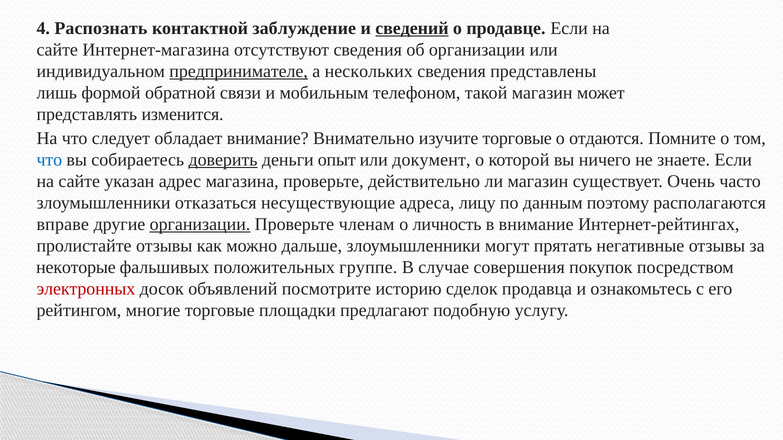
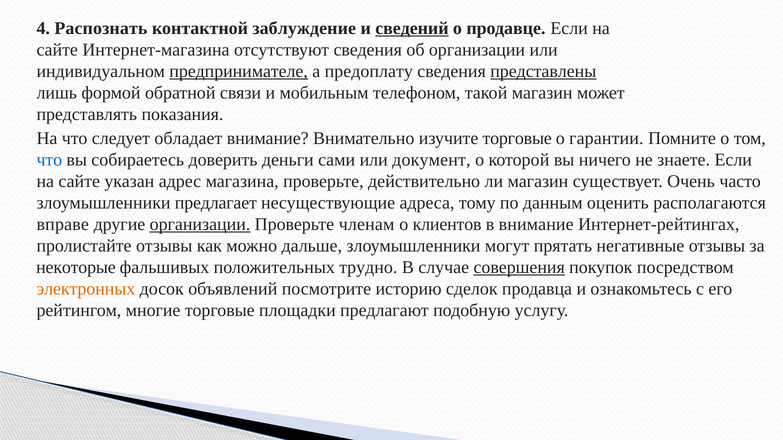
нескольких: нескольких -> предоплату
представлены underline: none -> present
изменится: изменится -> показания
отдаются: отдаются -> гарантии
доверить underline: present -> none
опыт: опыт -> сами
отказаться: отказаться -> предлагает
лицу: лицу -> тому
поэтому: поэтому -> оценить
личность: личность -> клиентов
группе: группе -> трудно
совершения underline: none -> present
электронных colour: red -> orange
